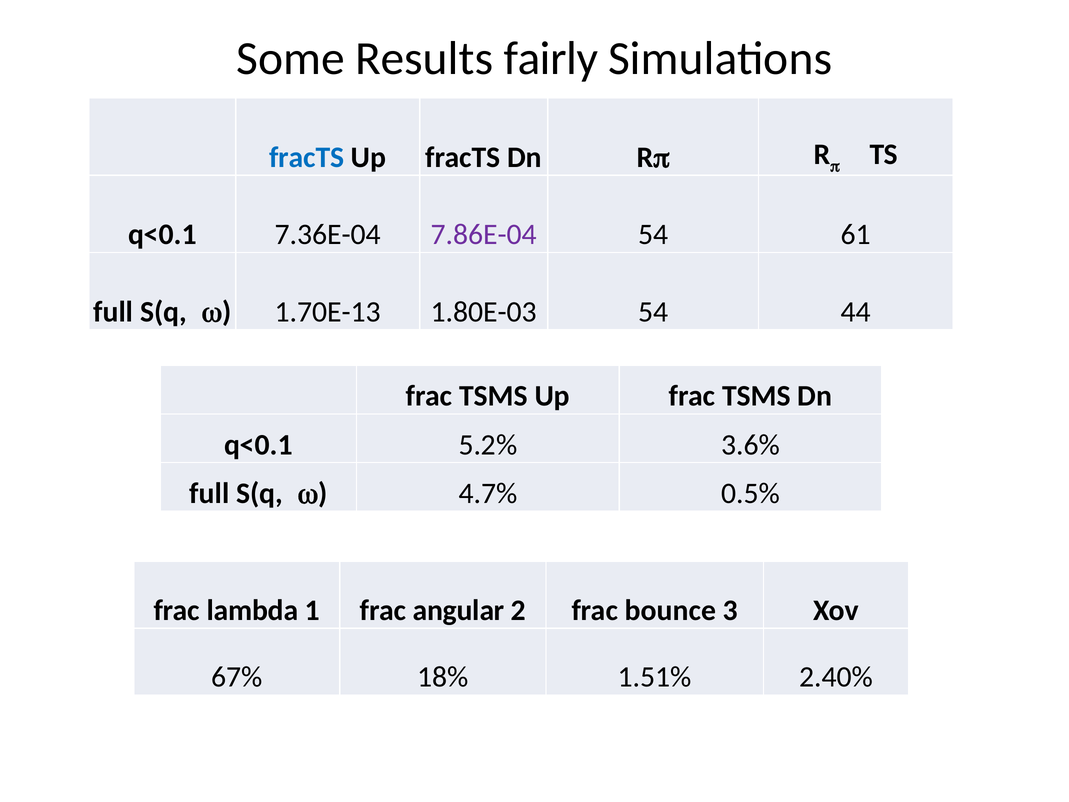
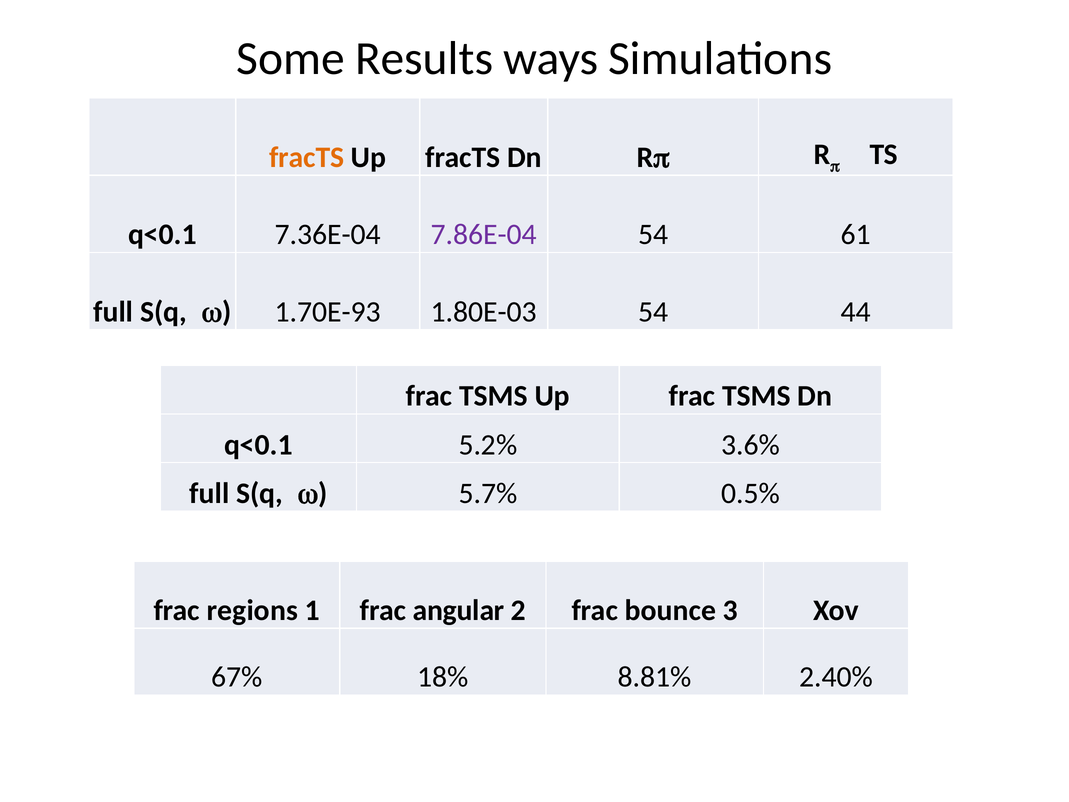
fairly: fairly -> ways
fracTS at (307, 157) colour: blue -> orange
1.70E-13: 1.70E-13 -> 1.70E-93
4.7%: 4.7% -> 5.7%
lambda: lambda -> regions
1.51%: 1.51% -> 8.81%
